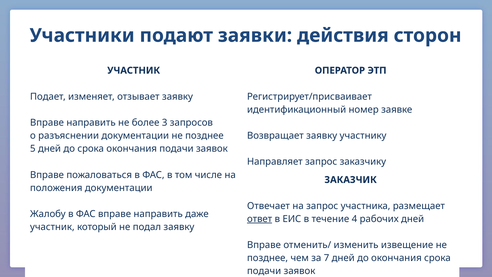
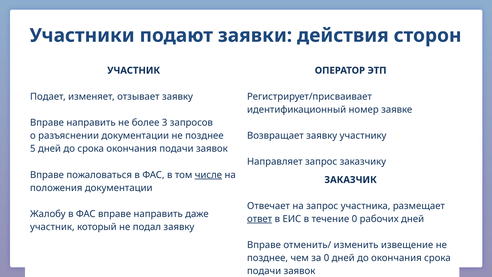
числе underline: none -> present
течение 4: 4 -> 0
за 7: 7 -> 0
